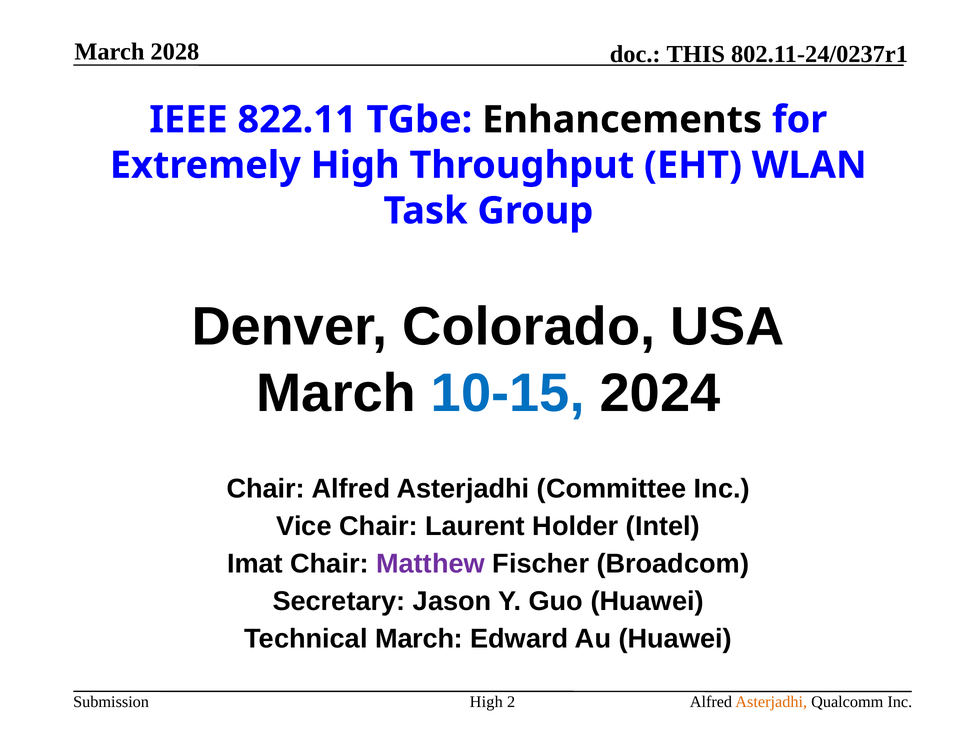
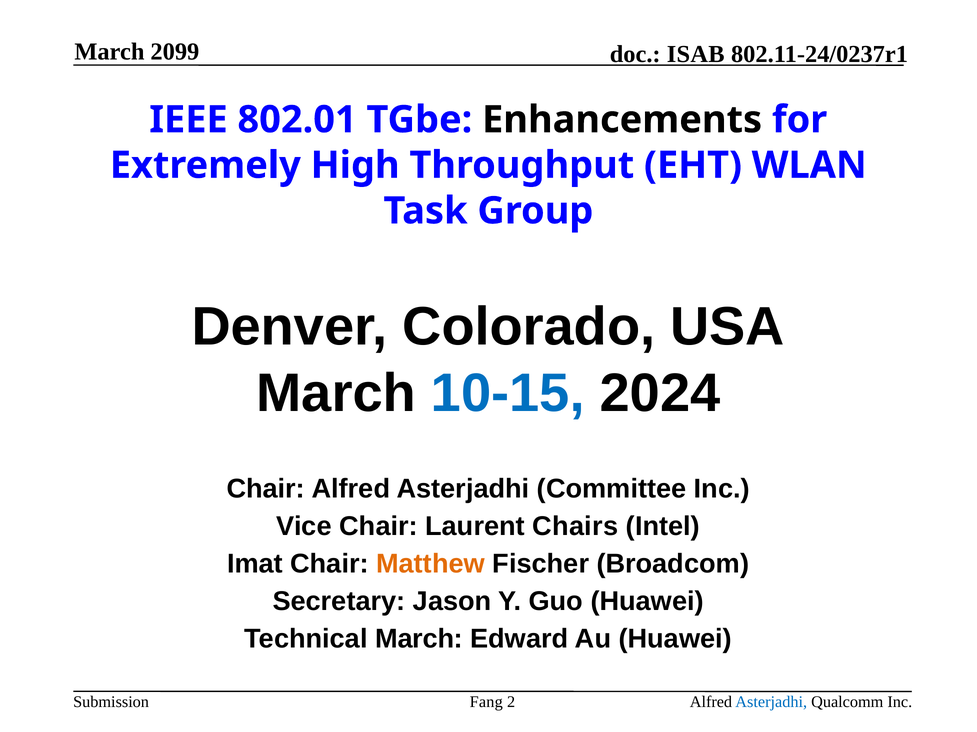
2028: 2028 -> 2099
THIS: THIS -> ISAB
822.11: 822.11 -> 802.01
Holder: Holder -> Chairs
Matthew colour: purple -> orange
High at (486, 703): High -> Fang
Asterjadhi at (771, 703) colour: orange -> blue
